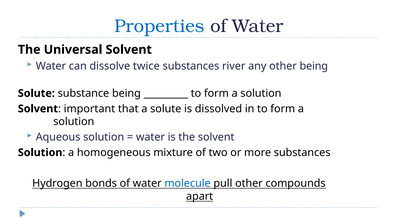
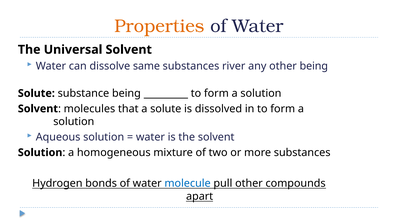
Properties colour: blue -> orange
twice: twice -> same
important: important -> molecules
